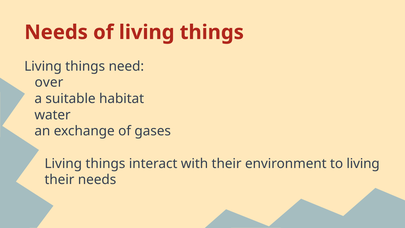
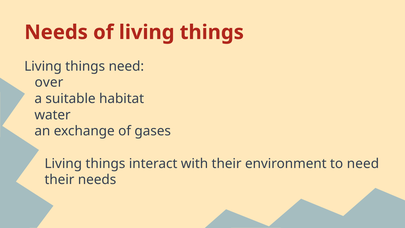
to living: living -> need
